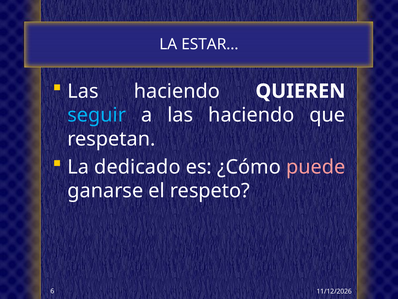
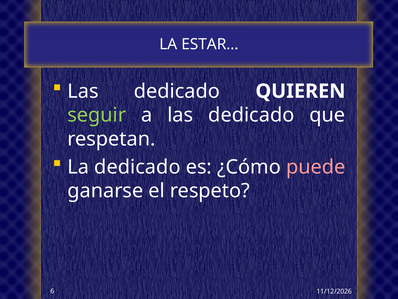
haciendo at (177, 91): haciendo -> dedicado
seguir colour: light blue -> light green
a las haciendo: haciendo -> dedicado
